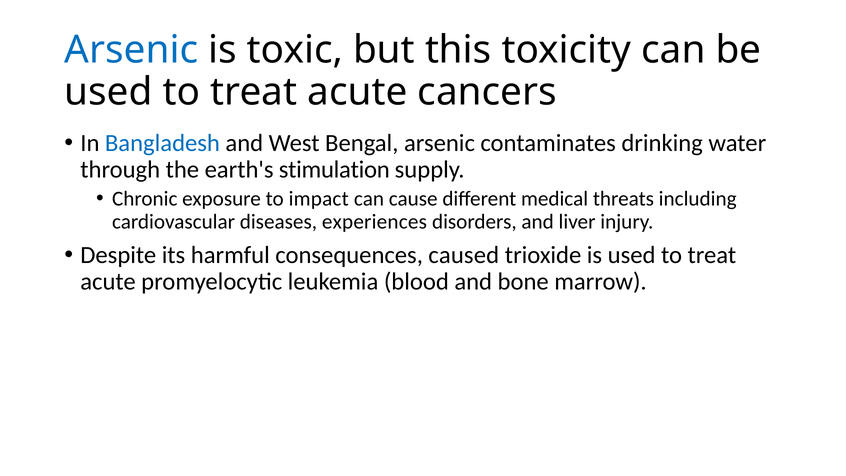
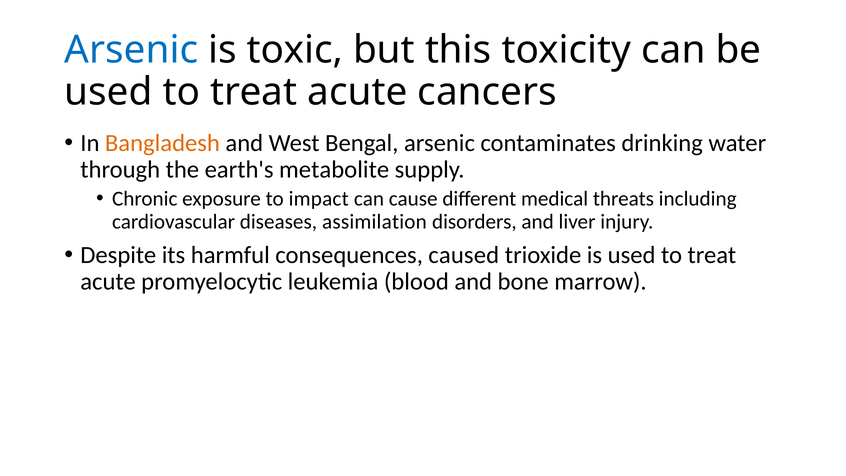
Bangladesh colour: blue -> orange
stimulation: stimulation -> metabolite
experiences: experiences -> assimilation
